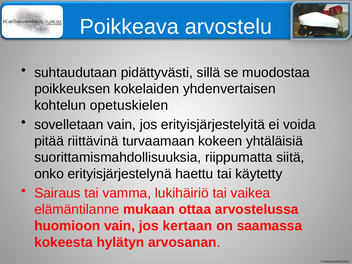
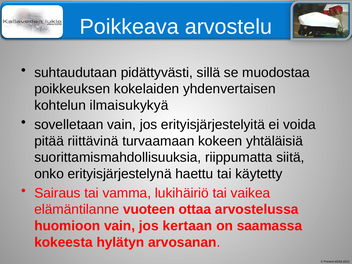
opetuskielen: opetuskielen -> ilmaisukykyä
mukaan: mukaan -> vuoteen
